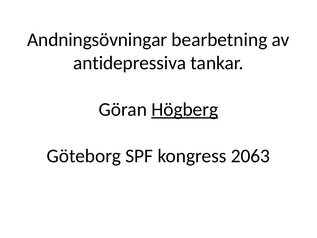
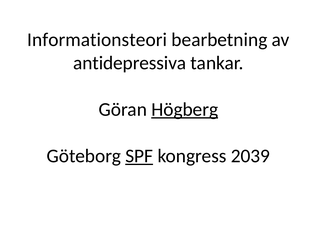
Andningsövningar: Andningsövningar -> Informationsteori
SPF underline: none -> present
2063: 2063 -> 2039
